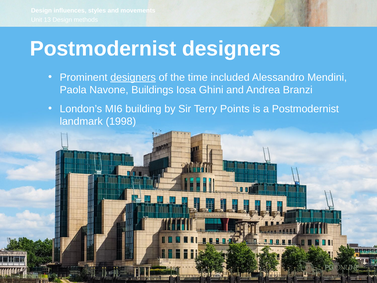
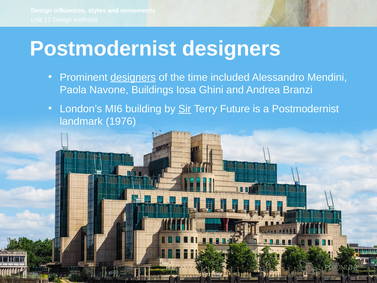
Sir underline: none -> present
Points: Points -> Future
1998: 1998 -> 1976
